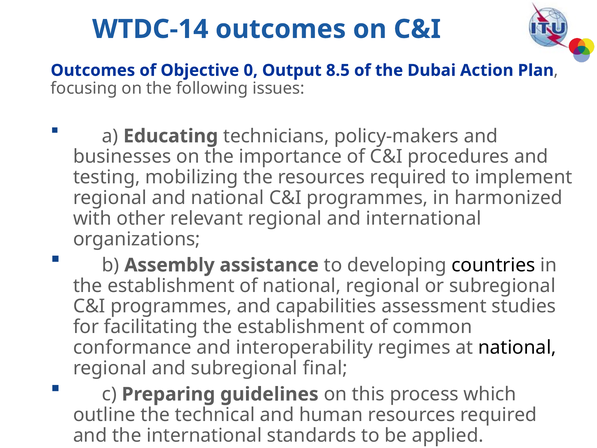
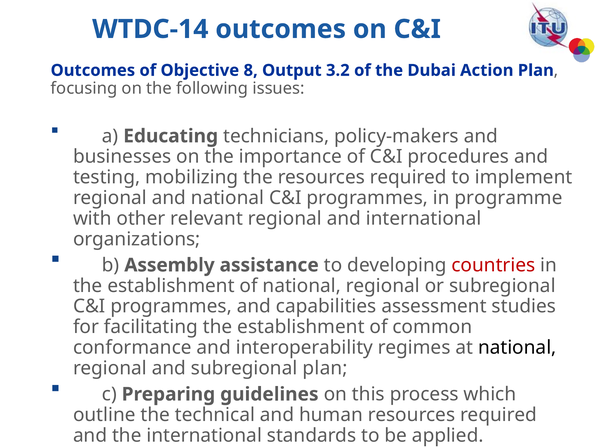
0: 0 -> 8
8.5: 8.5 -> 3.2
harmonized: harmonized -> programme
countries colour: black -> red
subregional final: final -> plan
